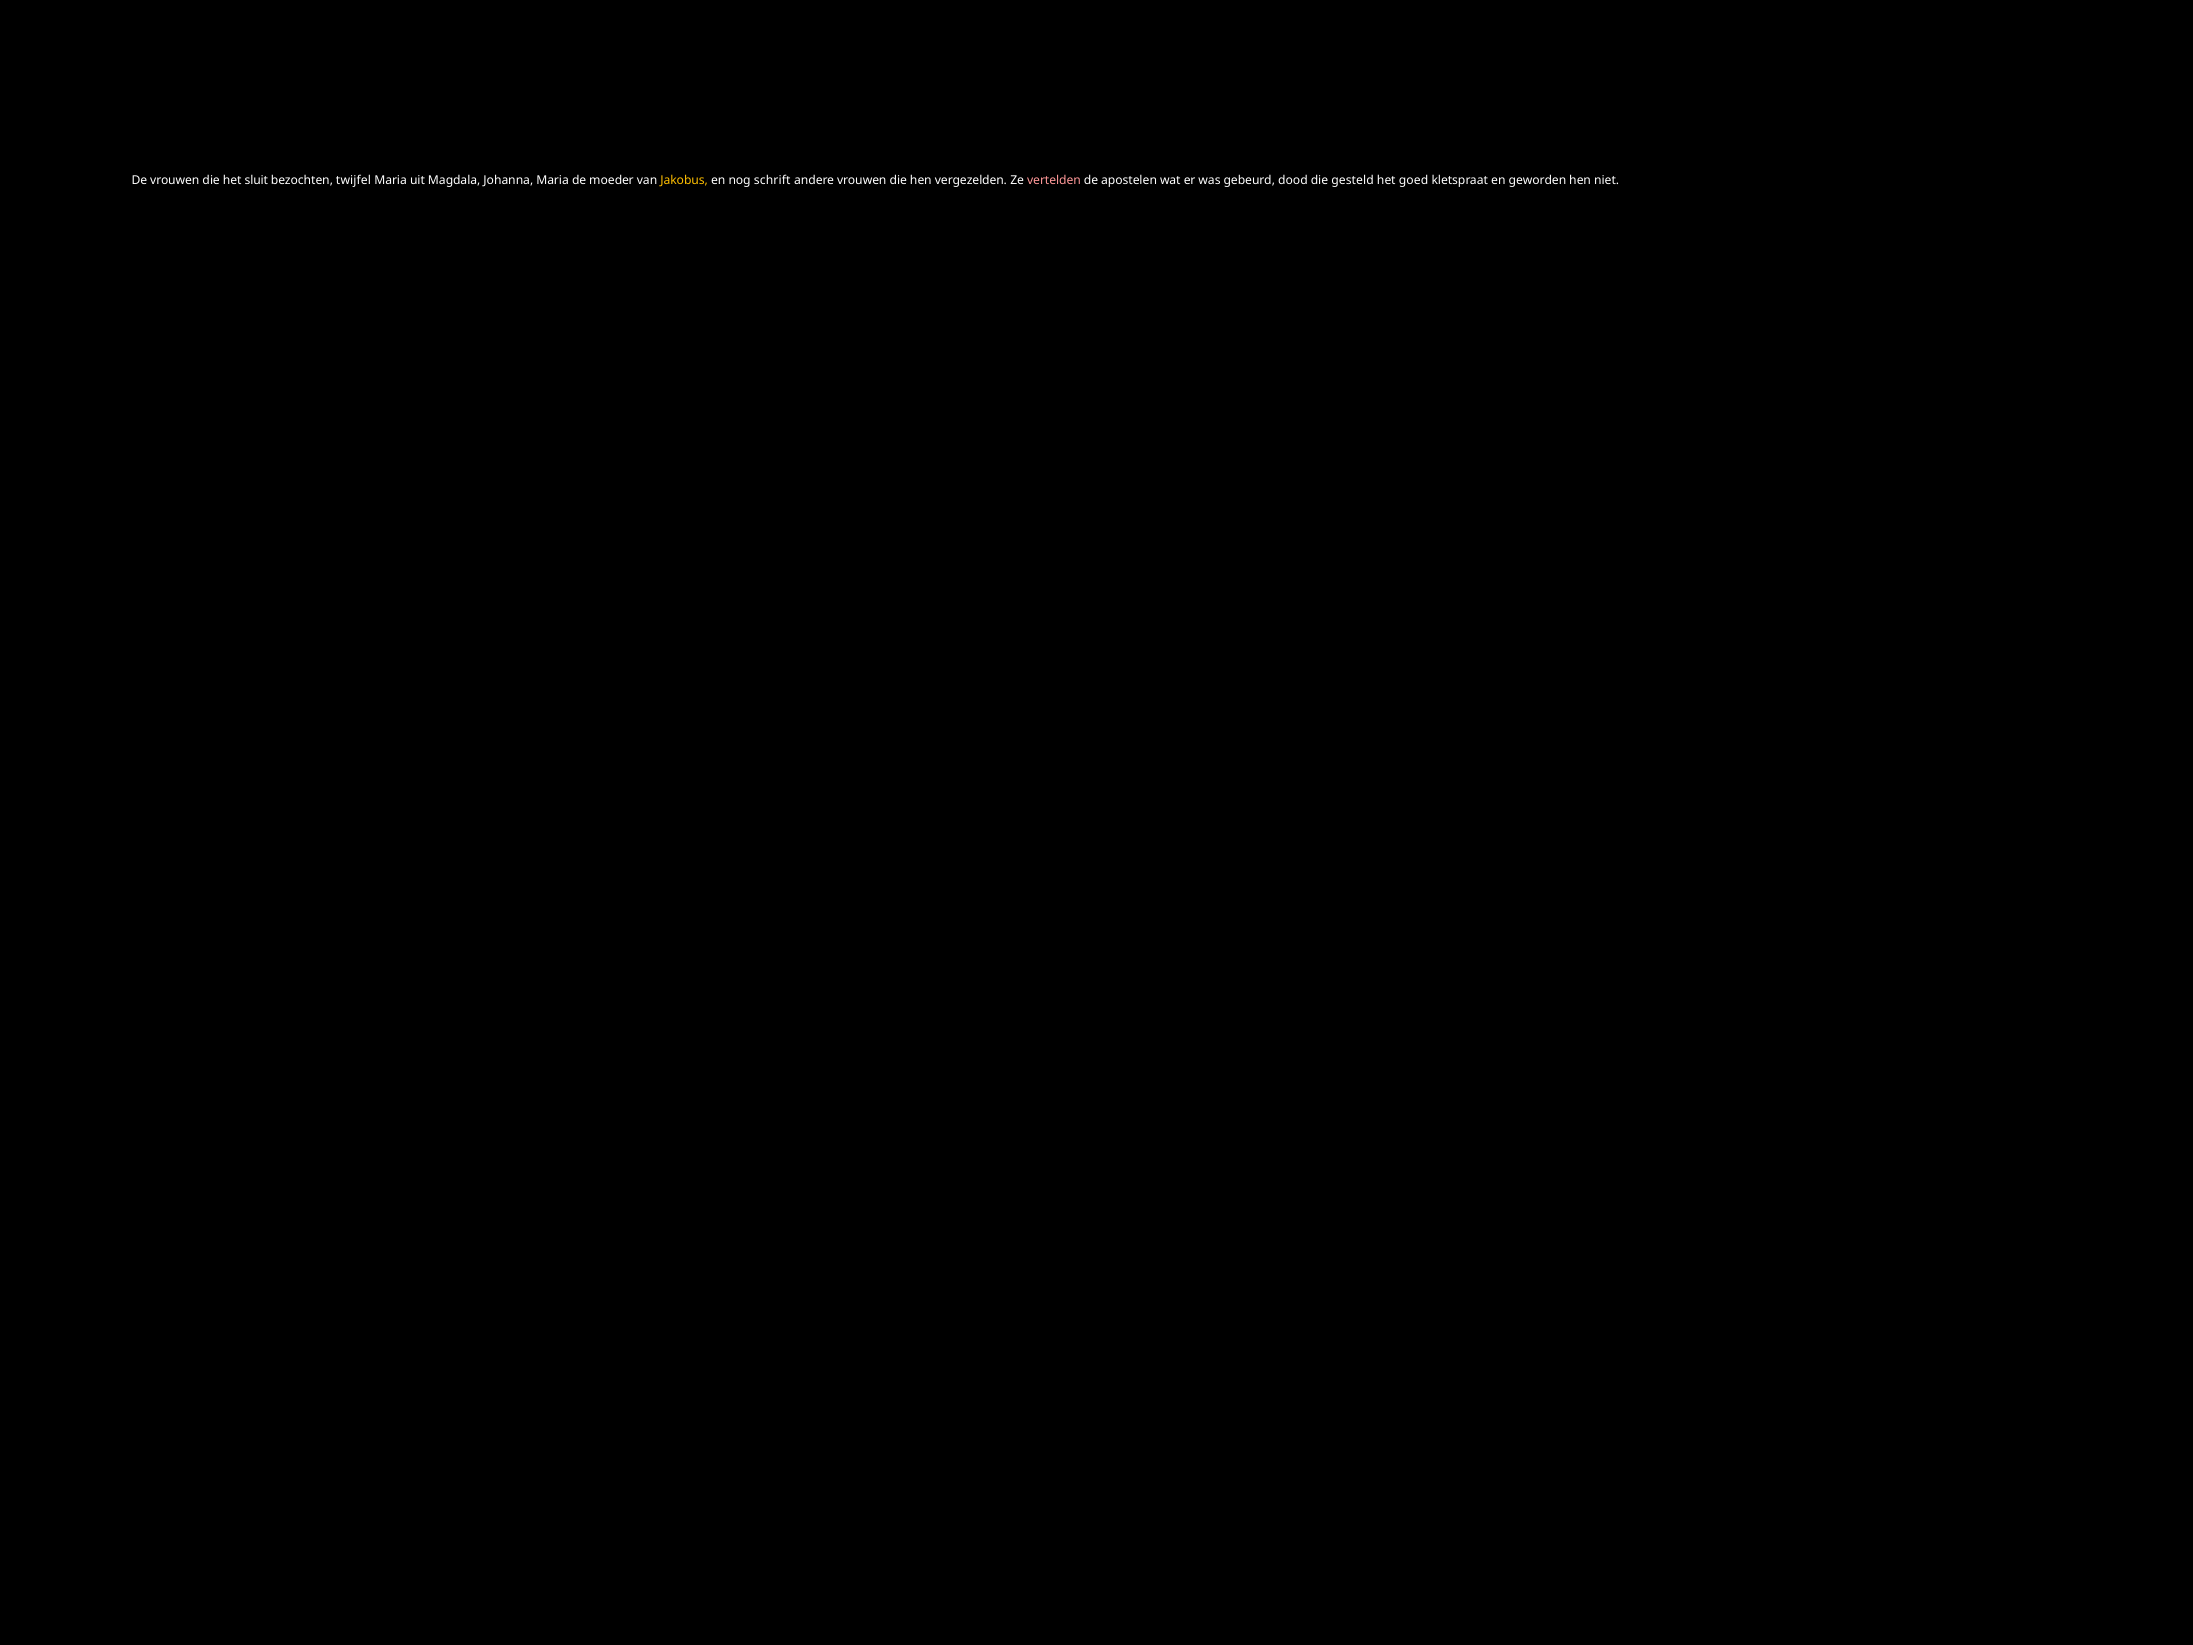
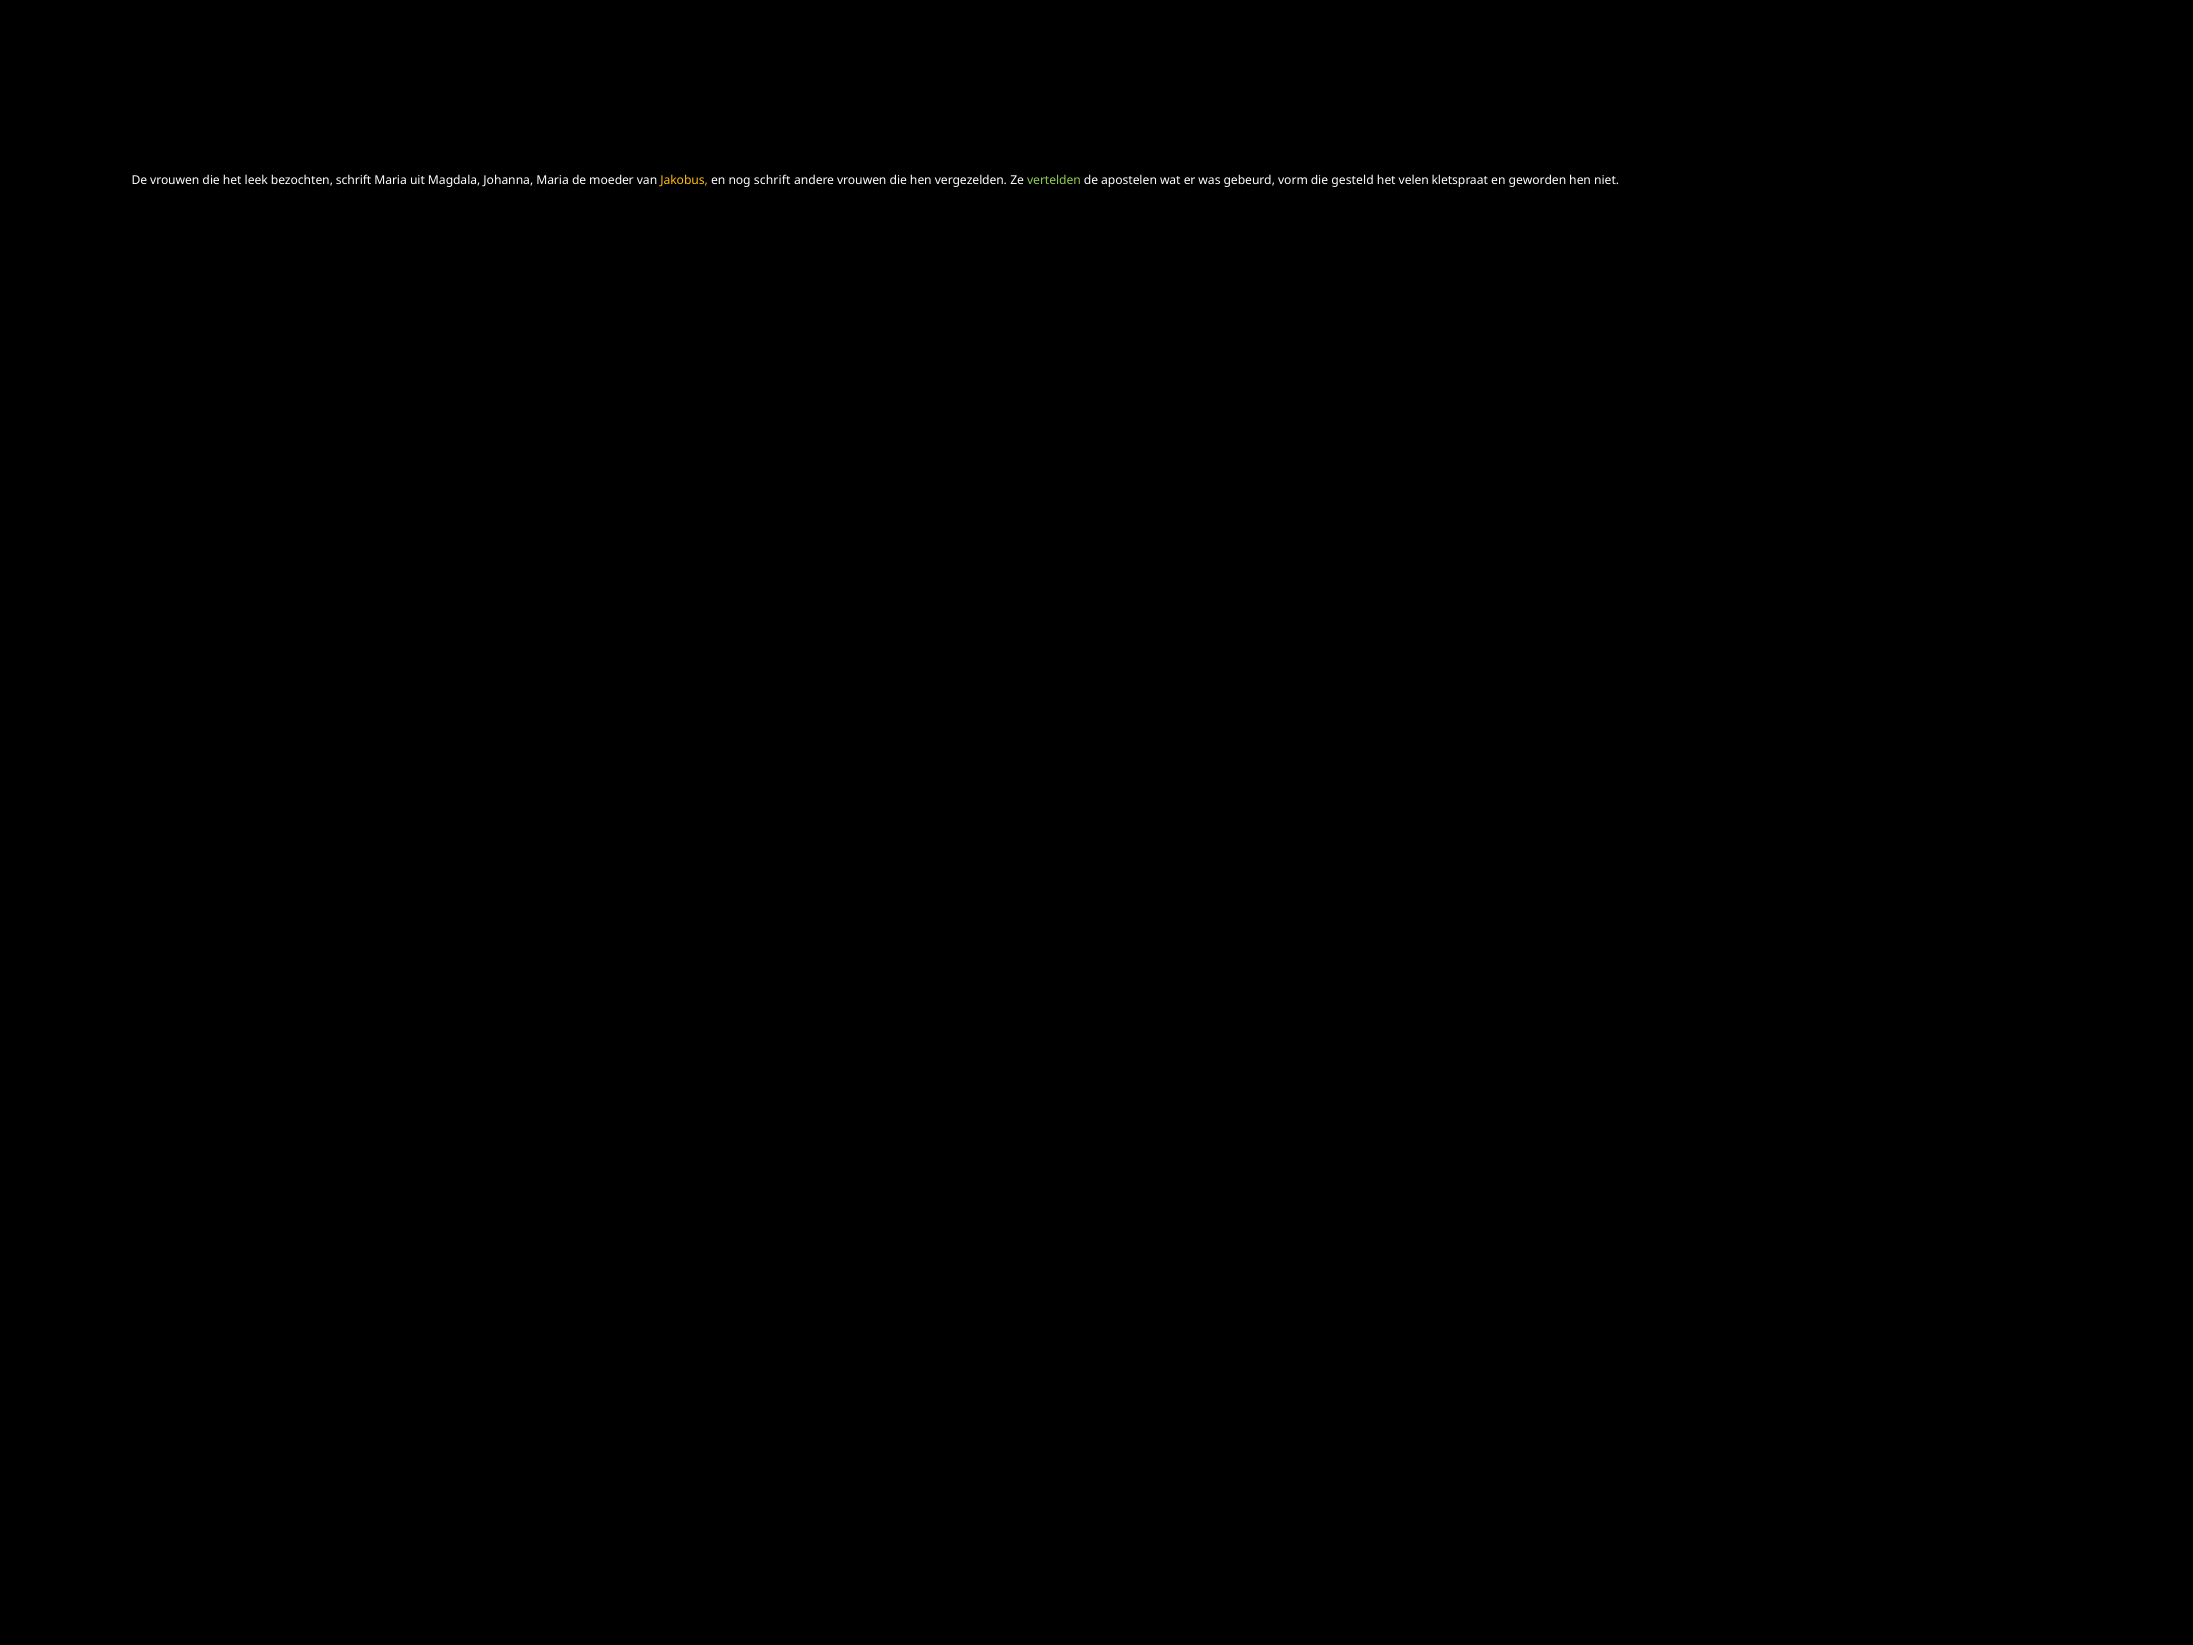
sluit: sluit -> leek
bezochten twijfel: twijfel -> schrift
vertelden colour: pink -> light green
dood: dood -> vorm
goed: goed -> velen
